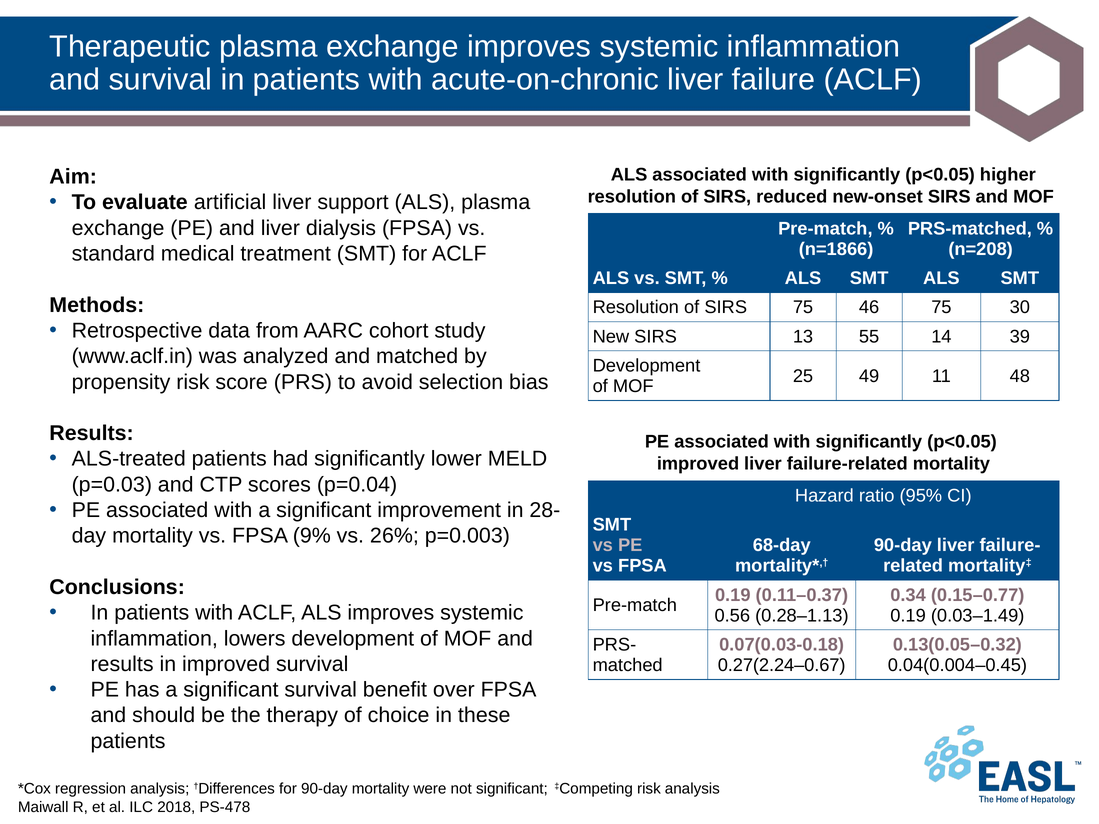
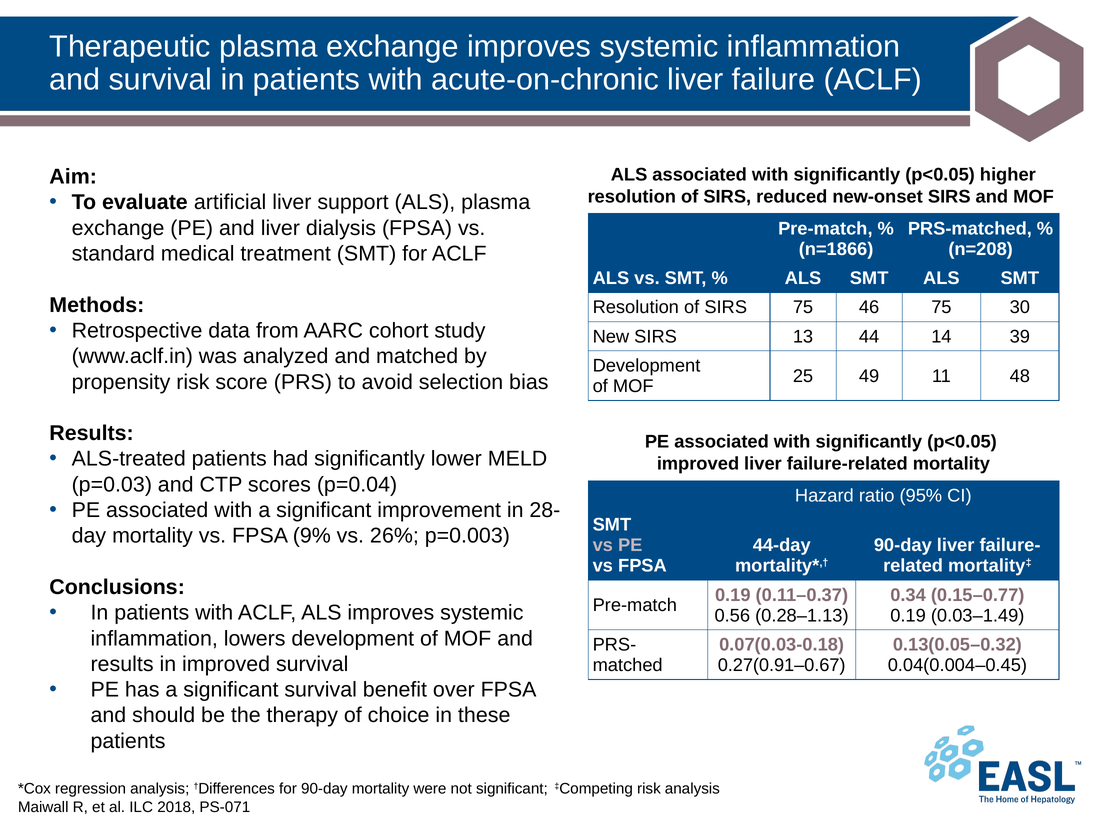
55: 55 -> 44
68-day: 68-day -> 44-day
0.27(2.24–0.67: 0.27(2.24–0.67 -> 0.27(0.91–0.67
PS-478: PS-478 -> PS-071
